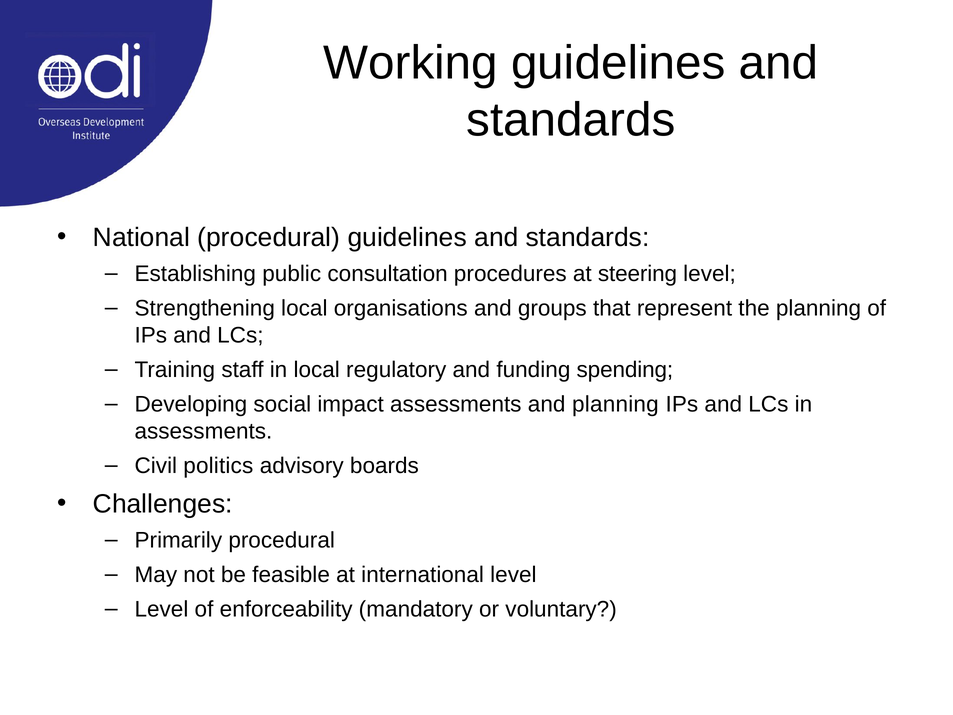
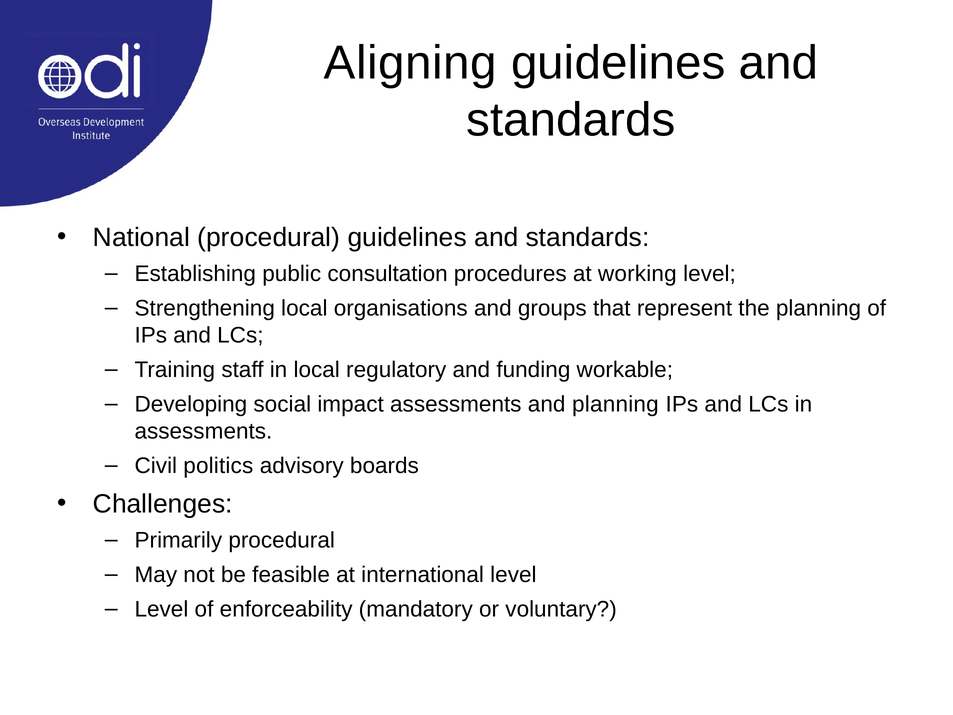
Working: Working -> Aligning
steering: steering -> working
spending: spending -> workable
